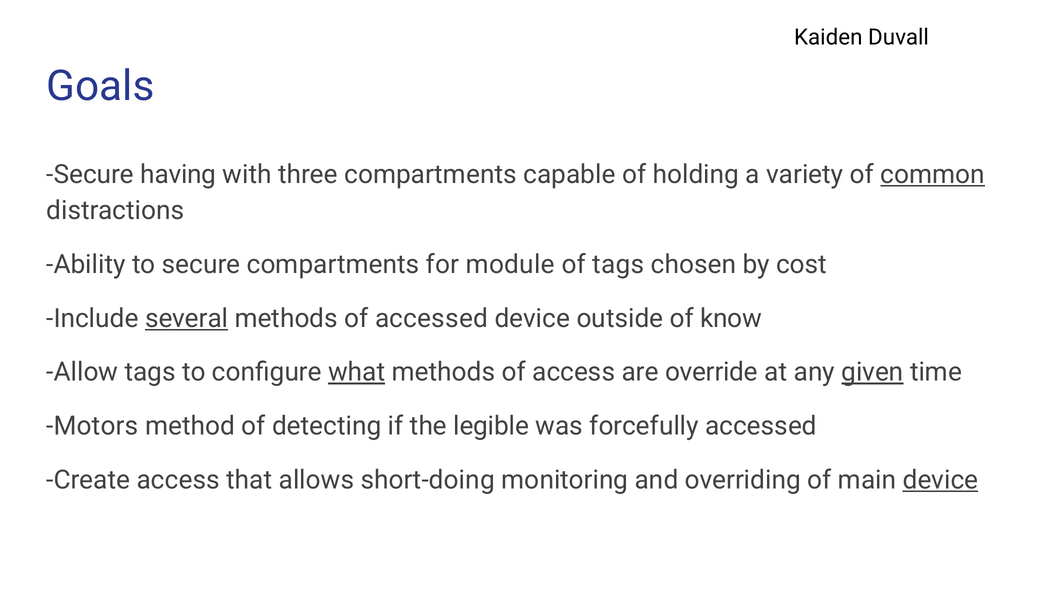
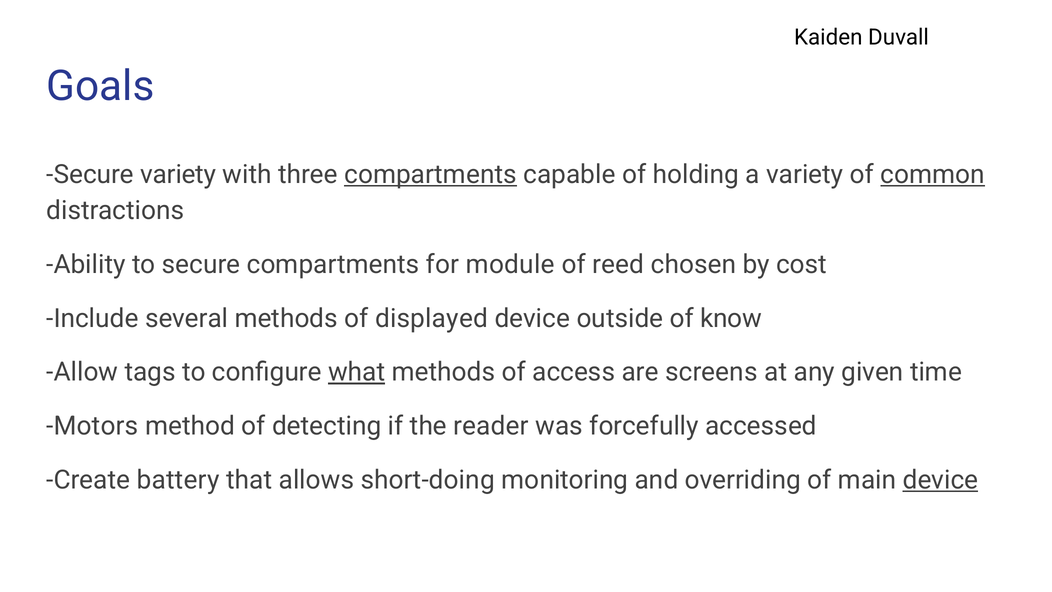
Secure having: having -> variety
compartments at (431, 174) underline: none -> present
of tags: tags -> reed
several underline: present -> none
of accessed: accessed -> displayed
override: override -> screens
given underline: present -> none
legible: legible -> reader
Create access: access -> battery
